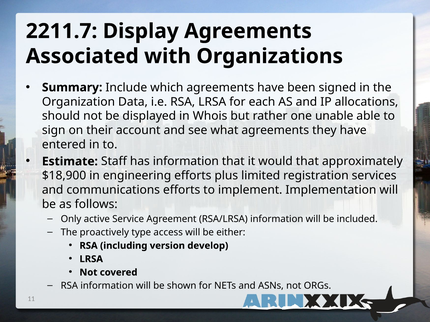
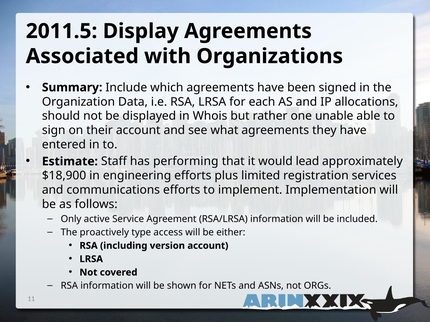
2211.7: 2211.7 -> 2011.5
has information: information -> performing
would that: that -> lead
version develop: develop -> account
